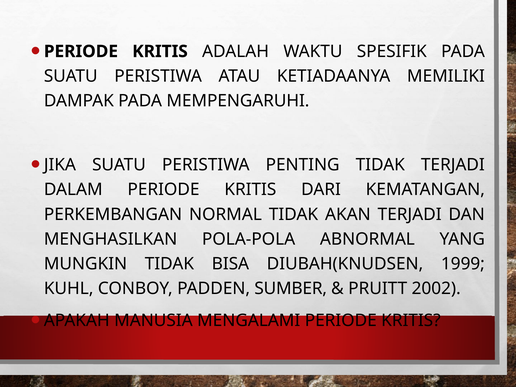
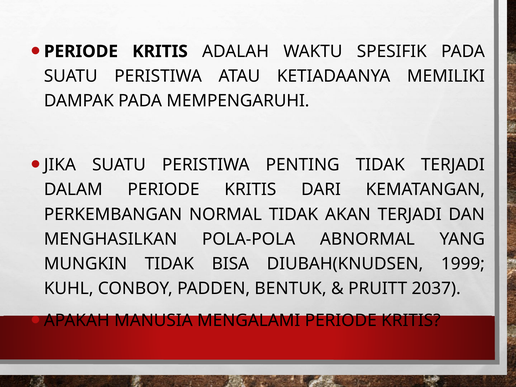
SUMBER: SUMBER -> BENTUK
2002: 2002 -> 2037
